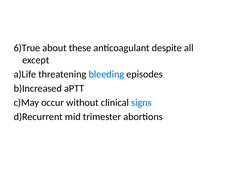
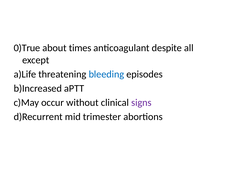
6)True: 6)True -> 0)True
these: these -> times
signs colour: blue -> purple
